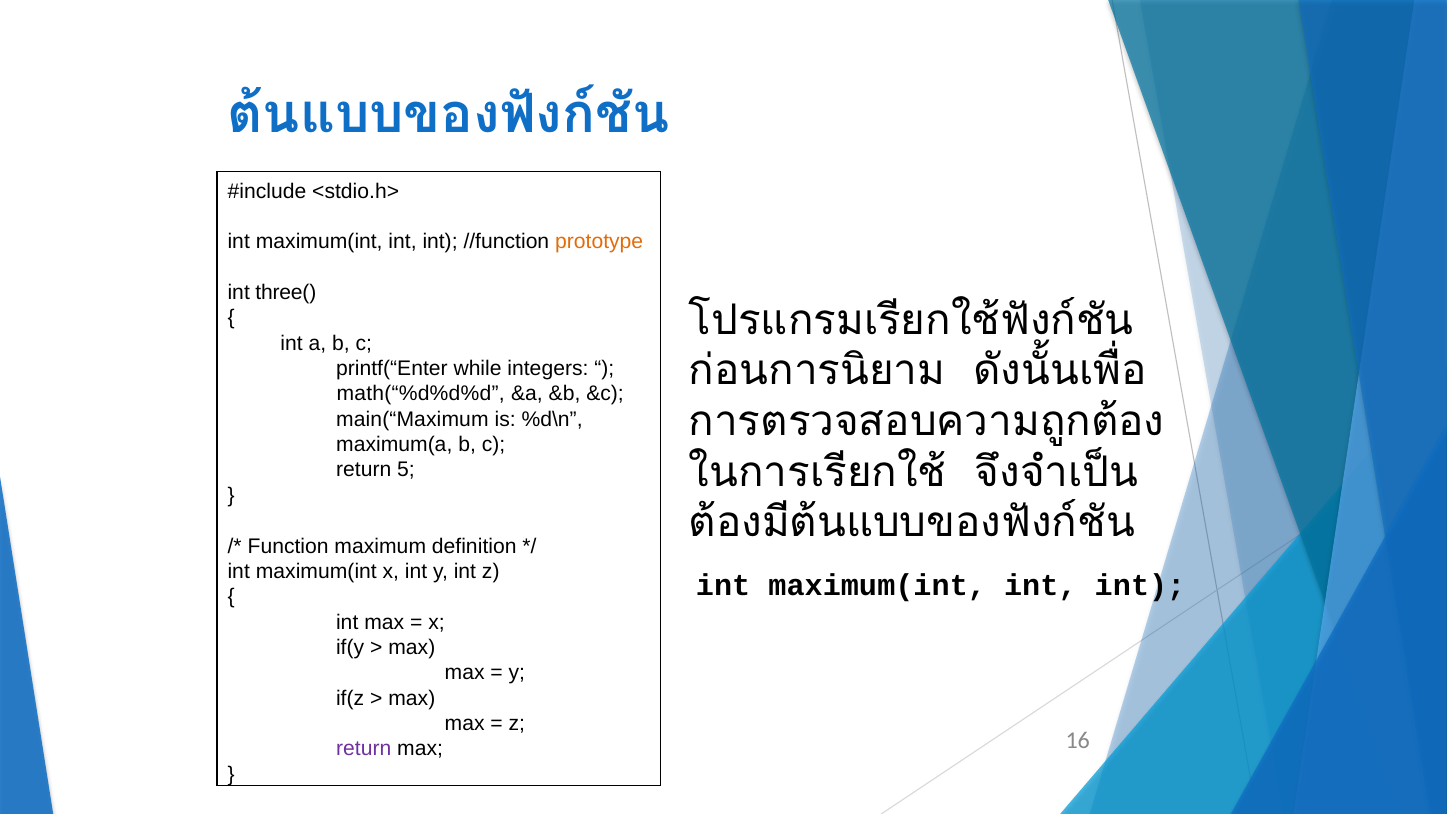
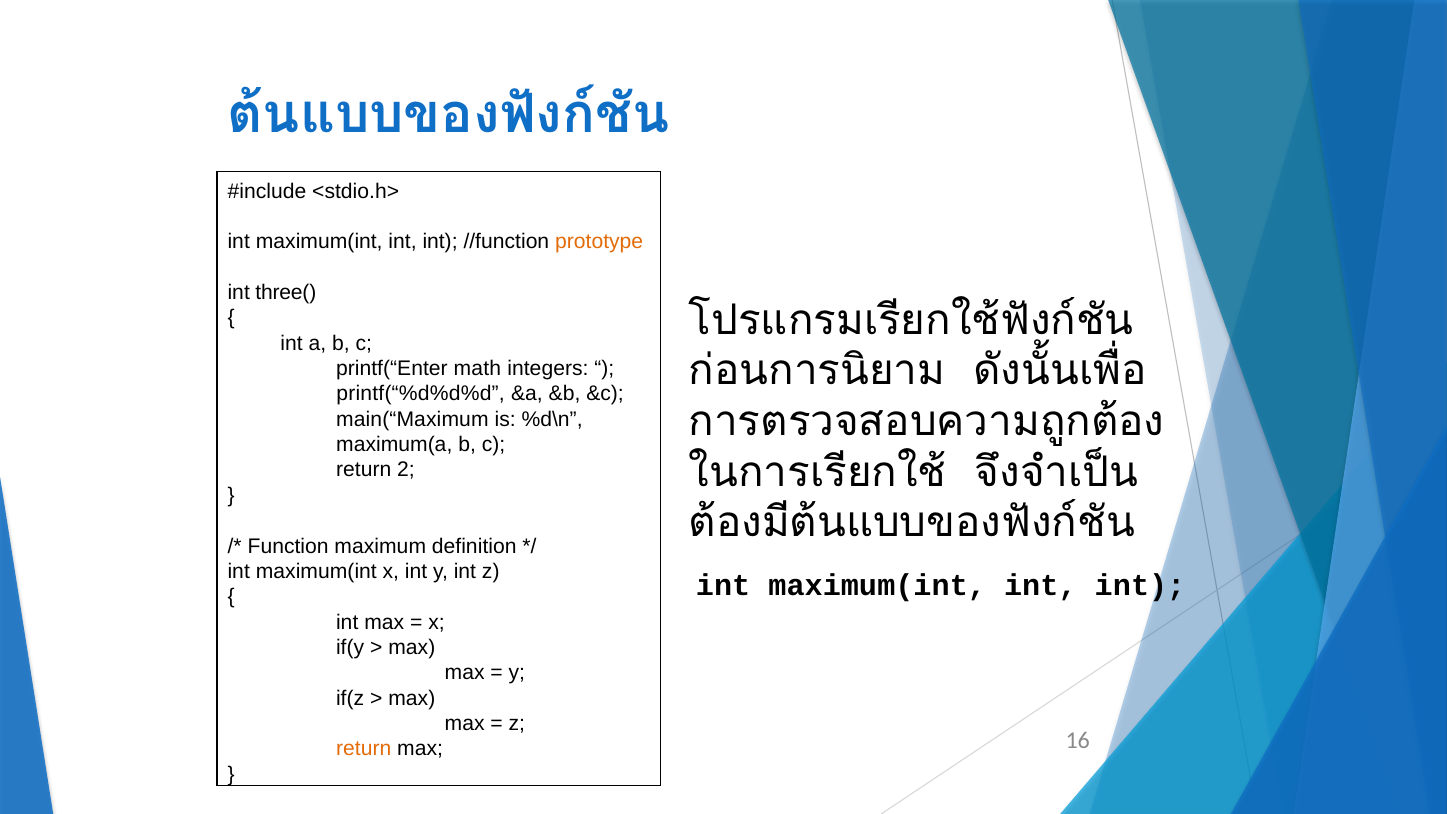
while: while -> math
math(“%d%d%d: math(“%d%d%d -> printf(“%d%d%d
5: 5 -> 2
return at (364, 749) colour: purple -> orange
